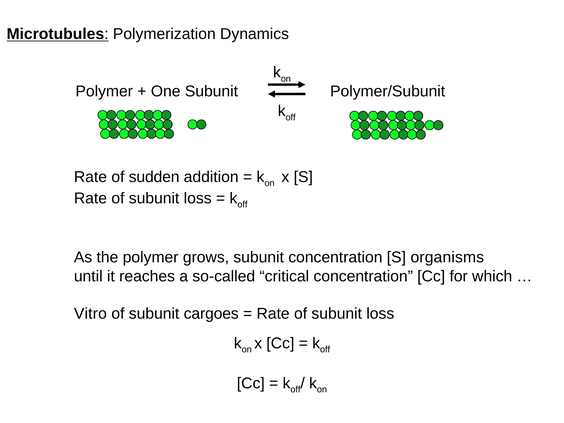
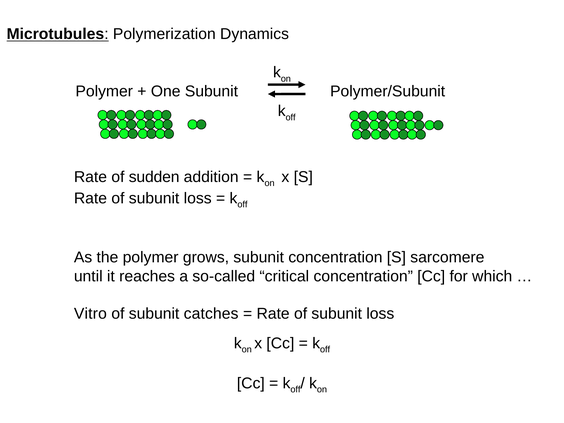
organisms: organisms -> sarcomere
cargoes: cargoes -> catches
